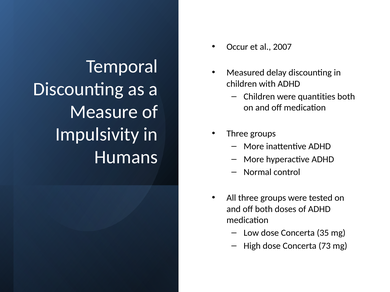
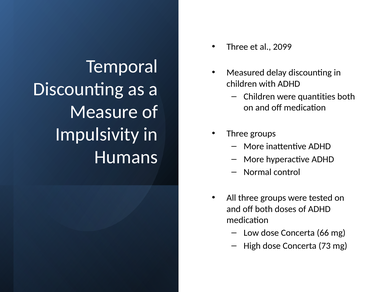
Occur at (237, 47): Occur -> Three
2007: 2007 -> 2099
35: 35 -> 66
